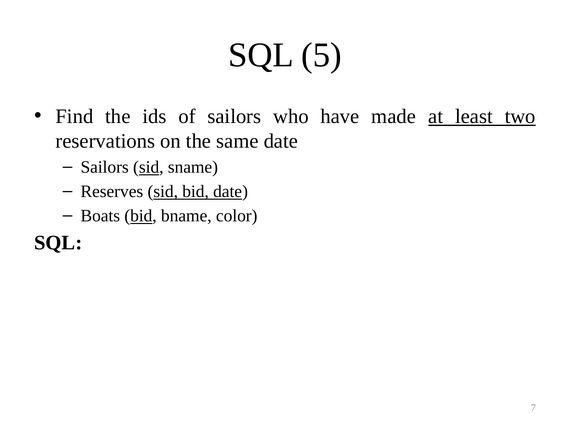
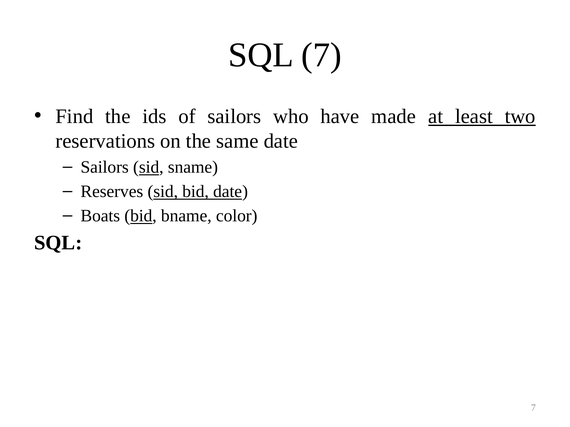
5 at (322, 55): 5 -> 7
